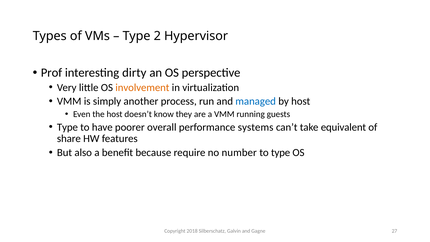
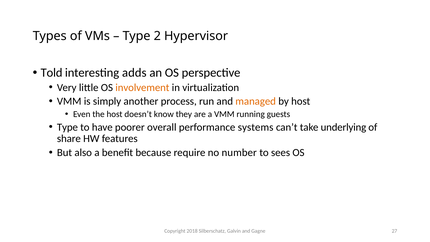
Prof: Prof -> Told
dirty: dirty -> adds
managed colour: blue -> orange
equivalent: equivalent -> underlying
to type: type -> sees
